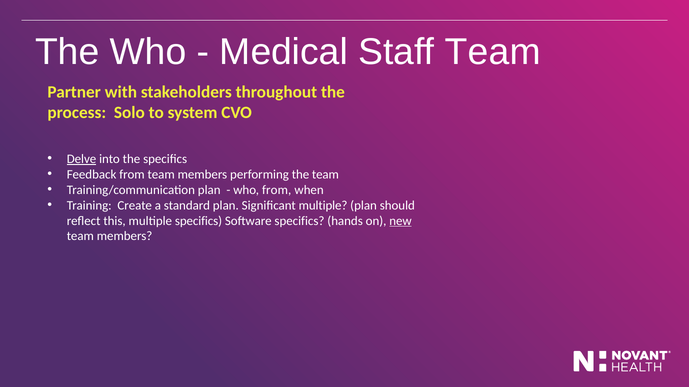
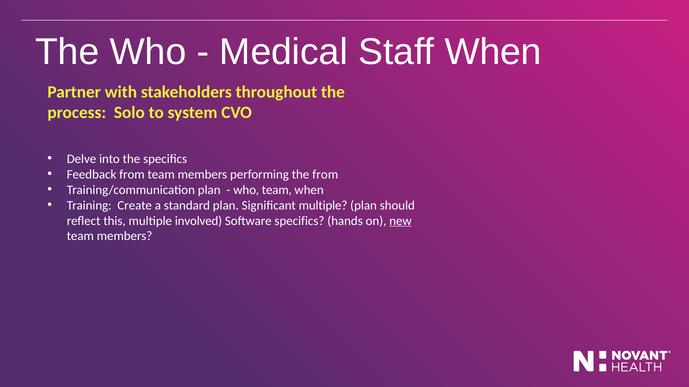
Staff Team: Team -> When
Delve underline: present -> none
the team: team -> from
who from: from -> team
multiple specifics: specifics -> involved
